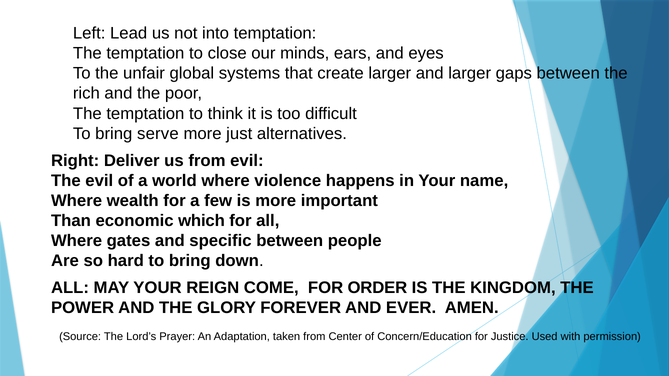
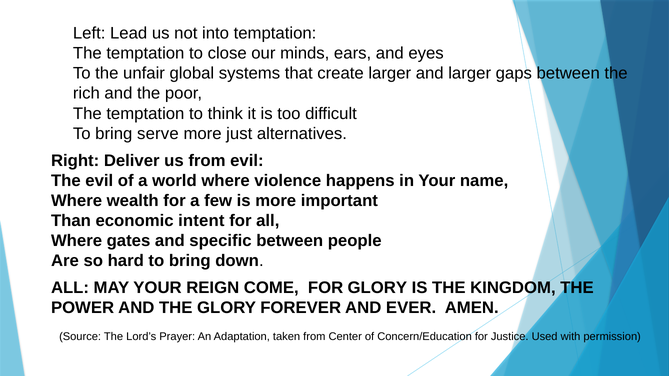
which: which -> intent
FOR ORDER: ORDER -> GLORY
